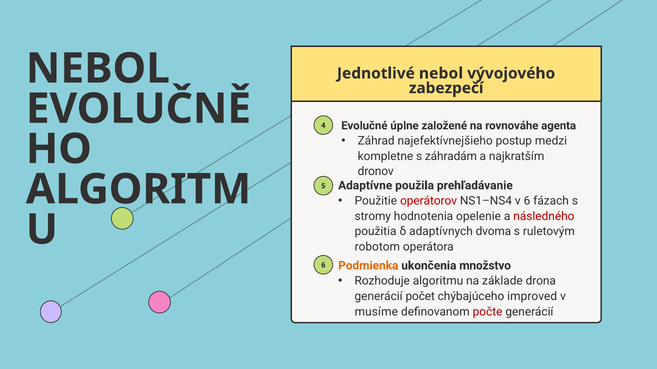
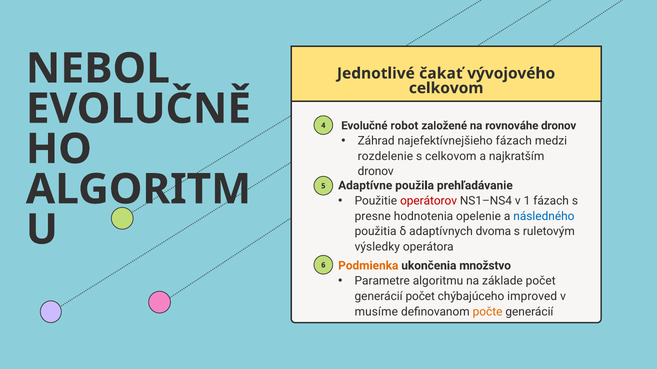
Jednotlivé nebol: nebol -> čakať
zabezpečí at (446, 88): zabezpečí -> celkovom
úplne: úplne -> robot
rovnováhe agenta: agenta -> dronov
najefektívnejšieho postup: postup -> fázach
kompletne: kompletne -> rozdelenie
s záhradám: záhradám -> celkovom
v 6: 6 -> 1
stromy: stromy -> presne
následného colour: red -> blue
robotom: robotom -> výsledky
Rozhoduje: Rozhoduje -> Parametre
základe drona: drona -> počet
počte colour: red -> orange
